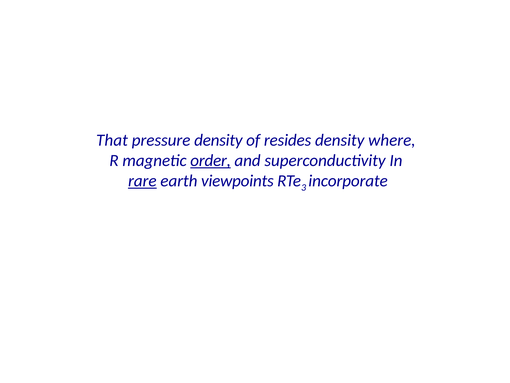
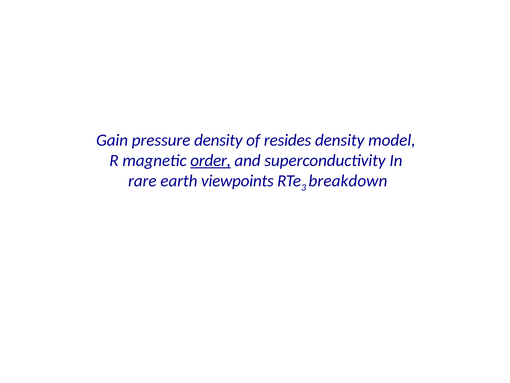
That: That -> Gain
where: where -> model
rare underline: present -> none
incorporate: incorporate -> breakdown
